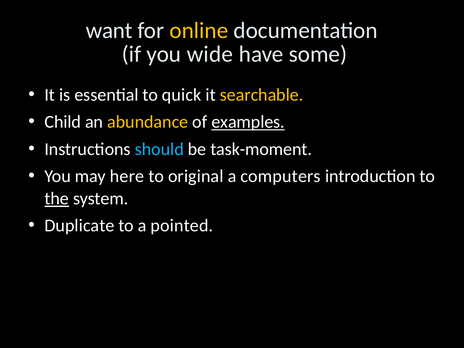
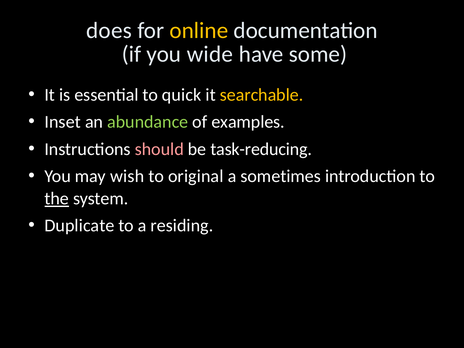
want: want -> does
Child: Child -> Inset
abundance colour: yellow -> light green
examples underline: present -> none
should colour: light blue -> pink
task-moment: task-moment -> task-reducing
here: here -> wish
computers: computers -> sometimes
pointed: pointed -> residing
